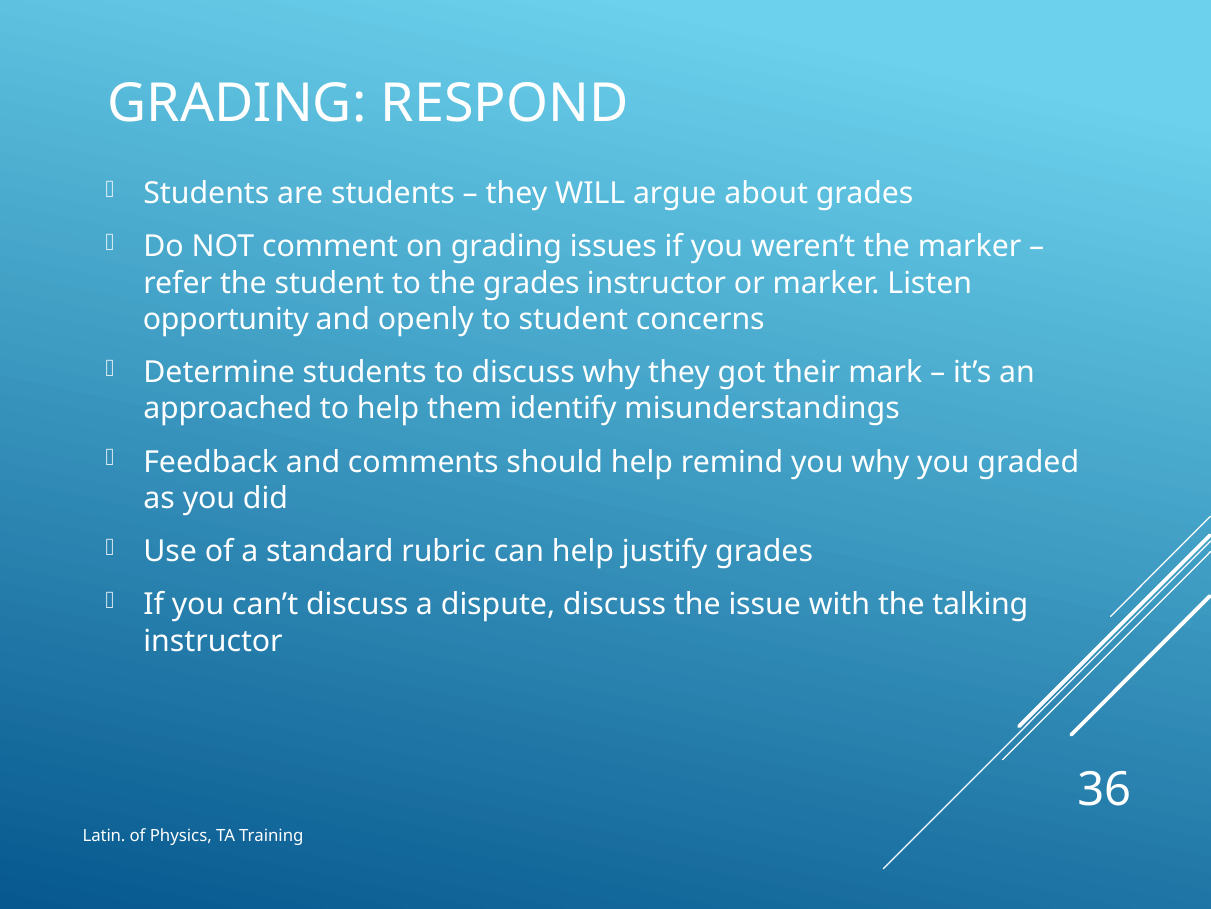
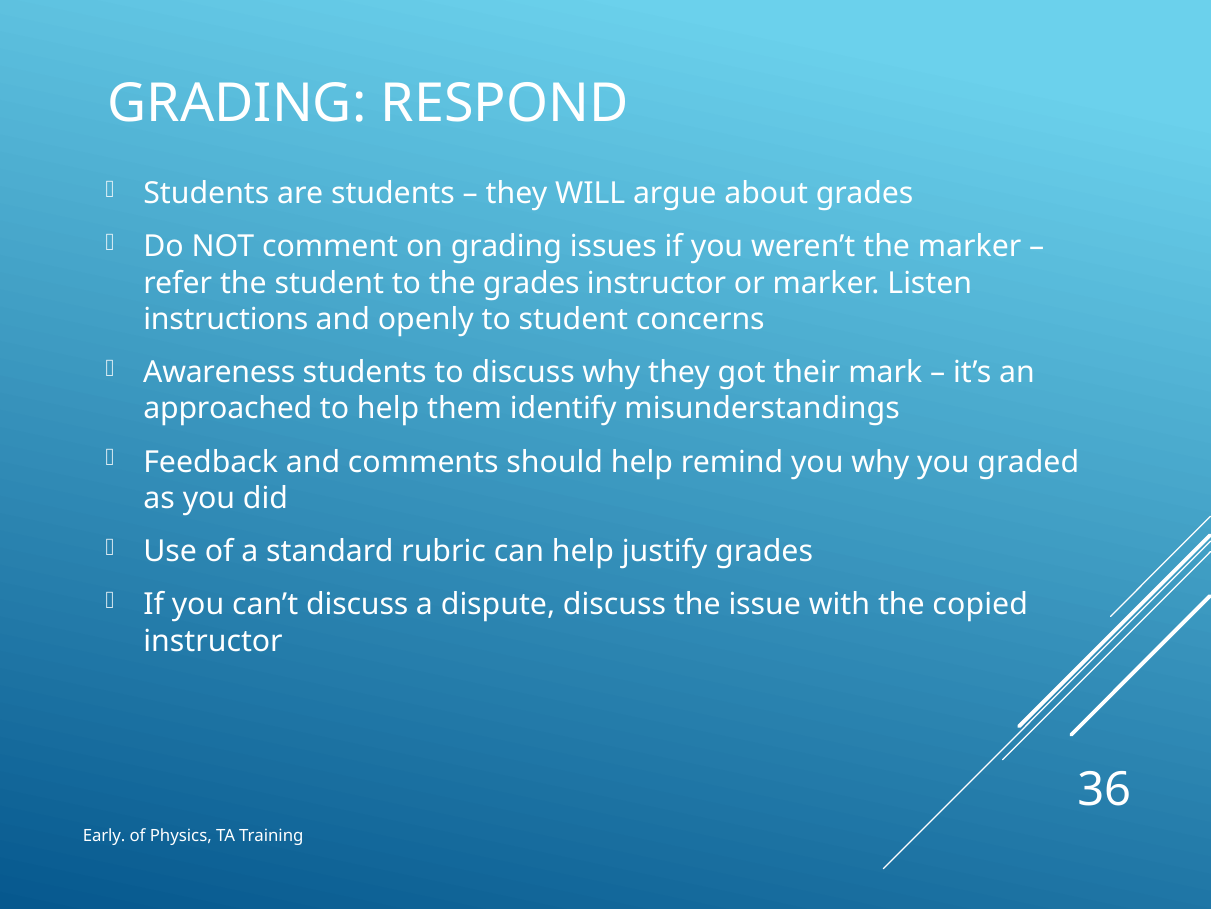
opportunity: opportunity -> instructions
Determine: Determine -> Awareness
talking: talking -> copied
Latin: Latin -> Early
